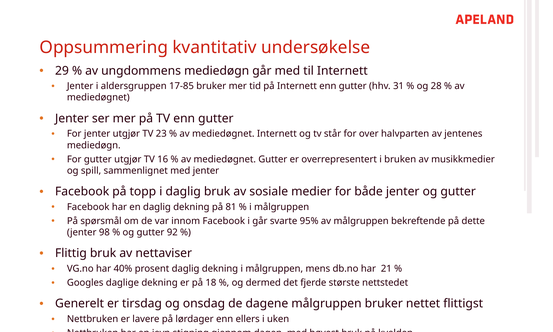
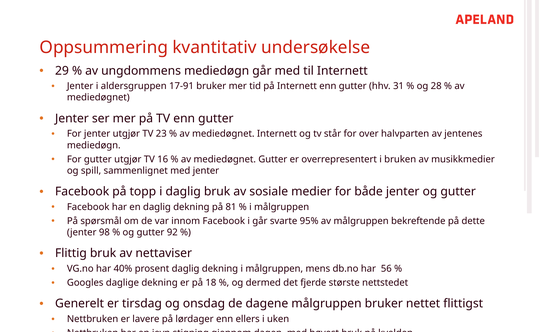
17-85: 17-85 -> 17-91
21: 21 -> 56
